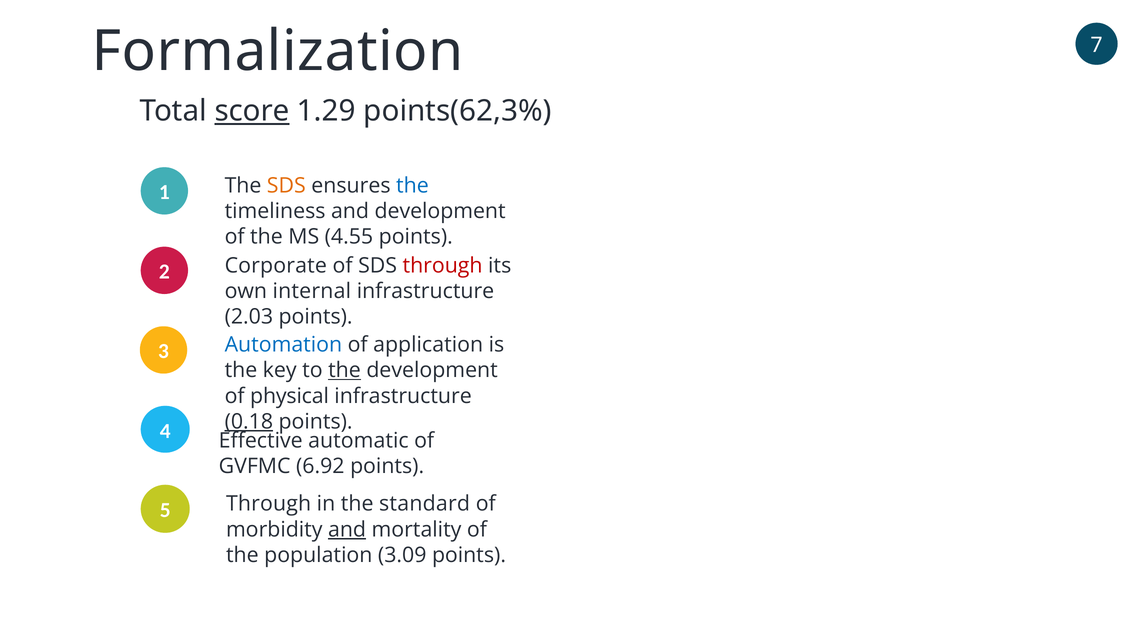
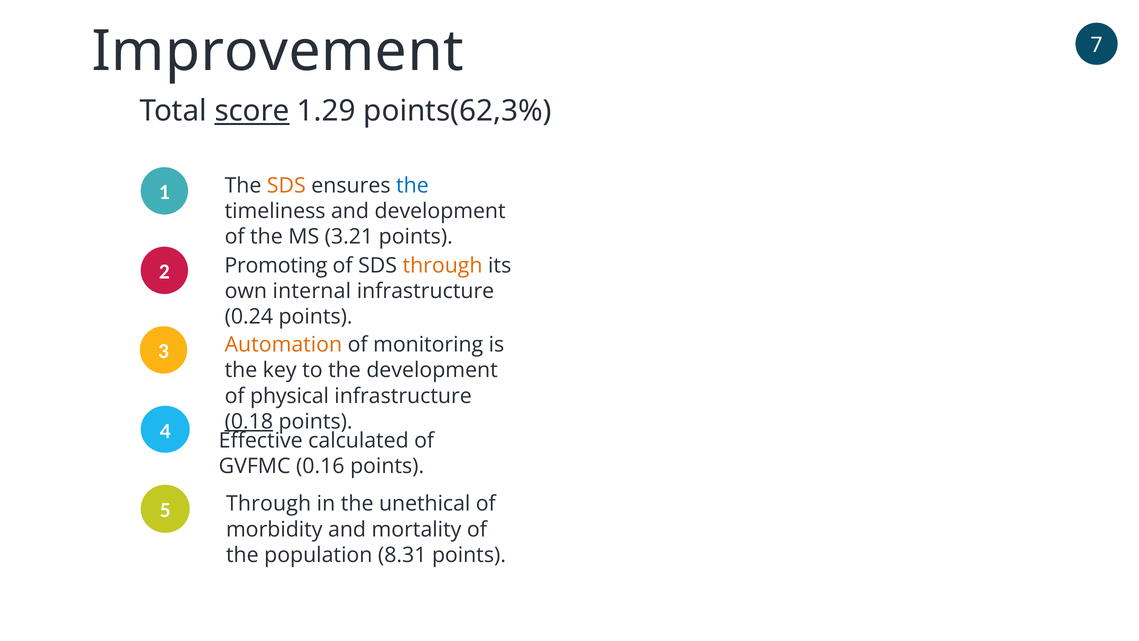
Formalization: Formalization -> Improvement
4.55: 4.55 -> 3.21
Corporate: Corporate -> Promoting
through at (443, 266) colour: red -> orange
2.03: 2.03 -> 0.24
Automation colour: blue -> orange
application: application -> monitoring
the at (344, 370) underline: present -> none
automatic: automatic -> calculated
6.92: 6.92 -> 0.16
standard: standard -> unethical
and at (347, 529) underline: present -> none
3.09: 3.09 -> 8.31
